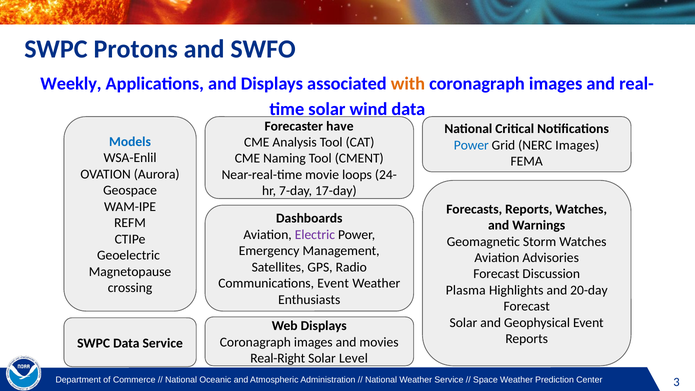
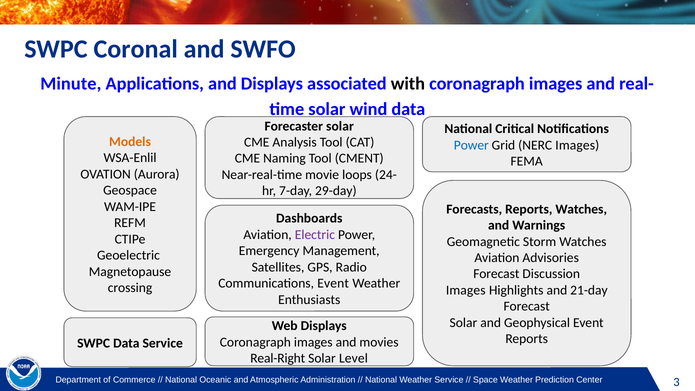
Protons: Protons -> Coronal
Weekly: Weekly -> Minute
with colour: orange -> black
Forecaster have: have -> solar
Models colour: blue -> orange
17-day: 17-day -> 29-day
Plasma at (466, 290): Plasma -> Images
20-day: 20-day -> 21-day
